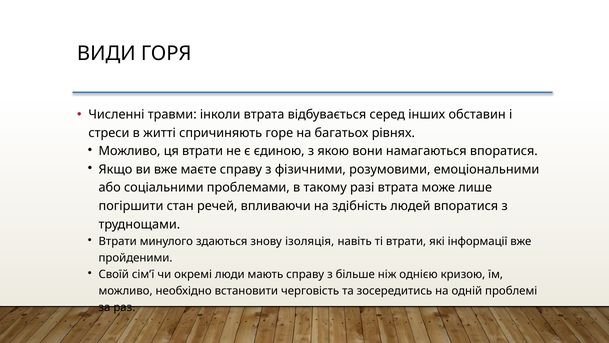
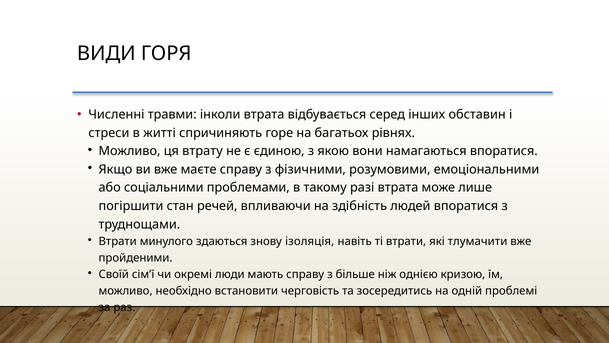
ця втрати: втрати -> втрату
інформації: інформації -> тлумачити
